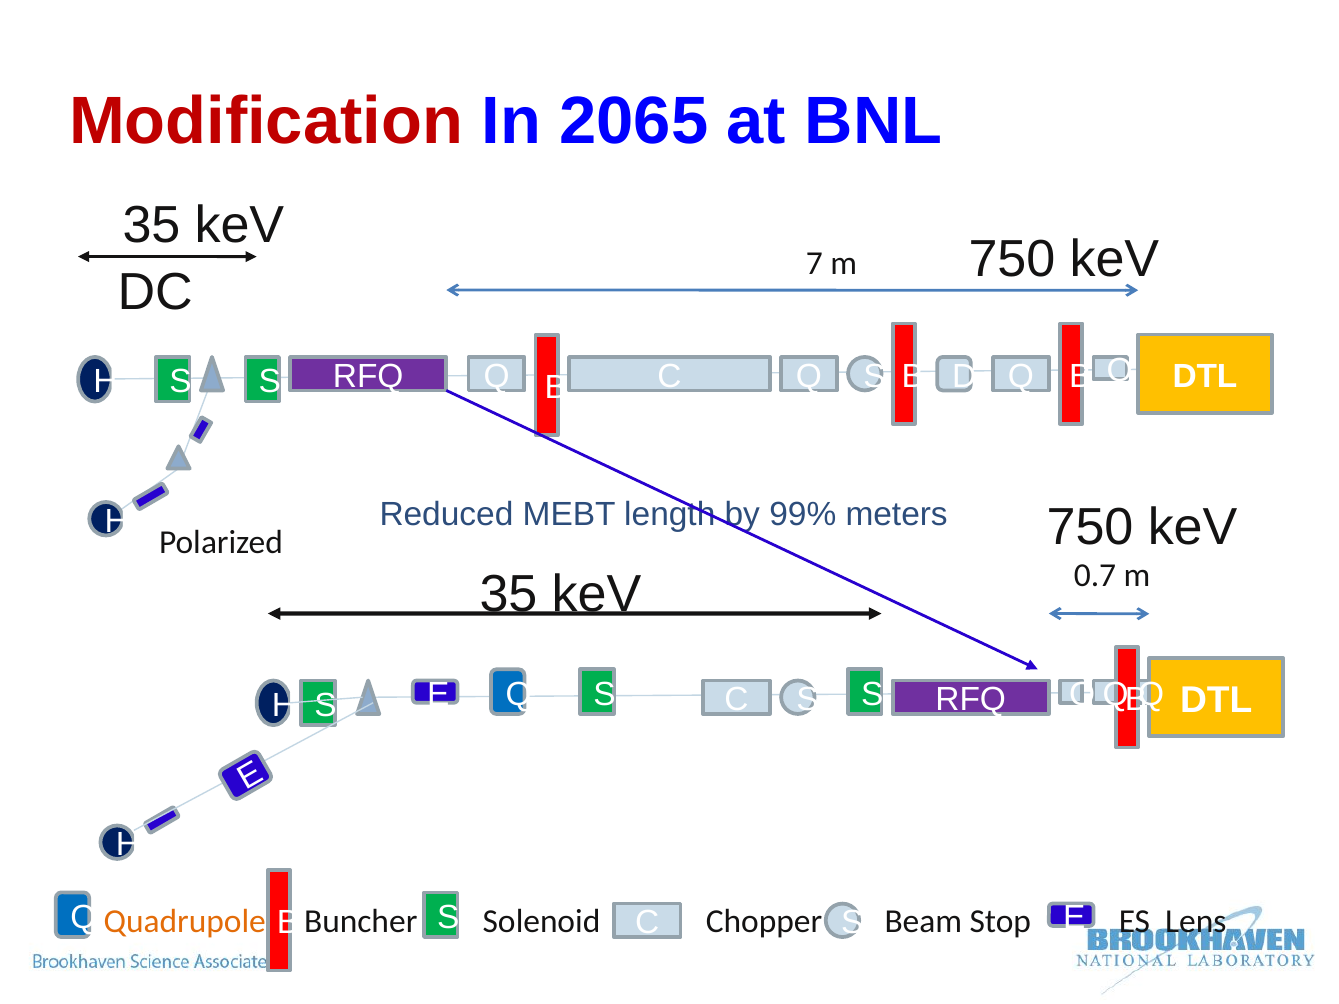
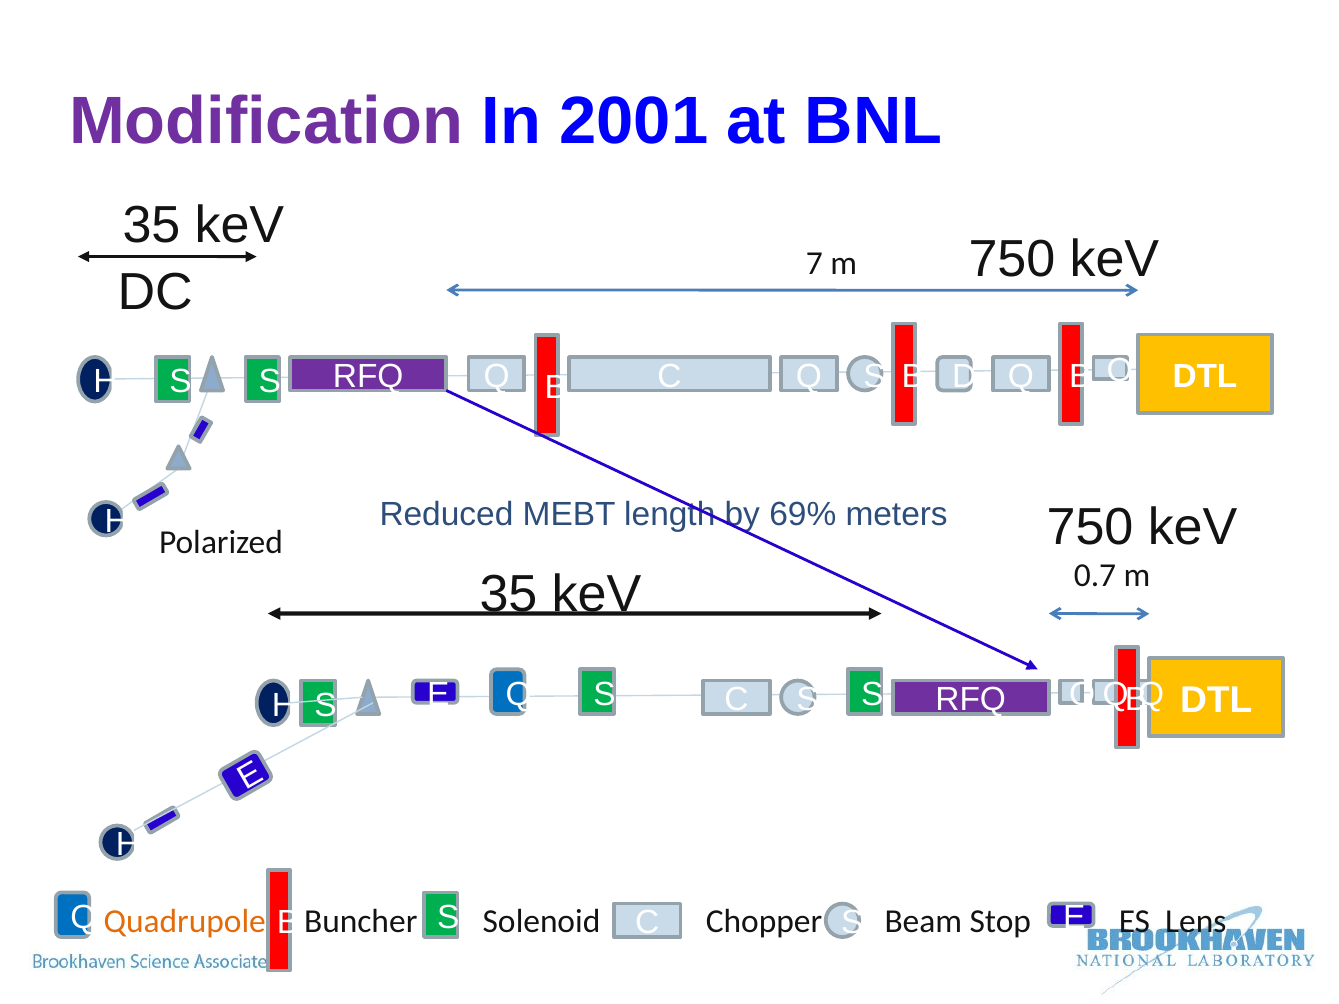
Modification colour: red -> purple
2065: 2065 -> 2001
99%: 99% -> 69%
